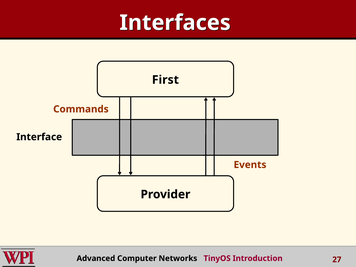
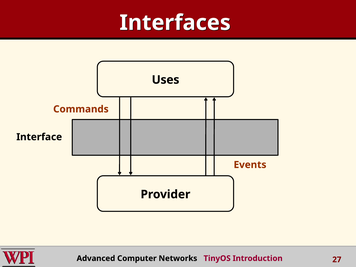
First: First -> Uses
